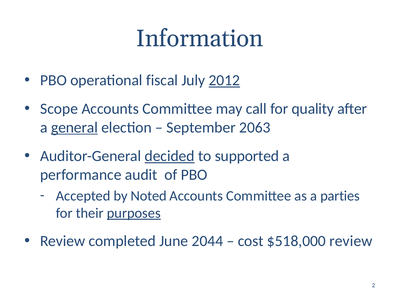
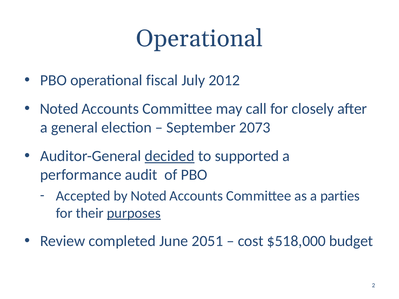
Information at (200, 39): Information -> Operational
2012 underline: present -> none
Scope at (59, 109): Scope -> Noted
quality: quality -> closely
general underline: present -> none
2063: 2063 -> 2073
2044: 2044 -> 2051
$518,000 review: review -> budget
